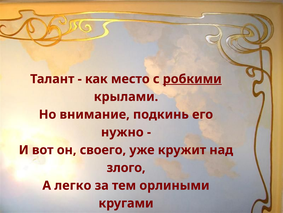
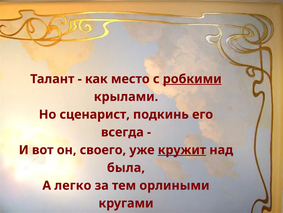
внимание: внимание -> сценарист
нужно: нужно -> всегда
кружит underline: none -> present
злого: злого -> была
